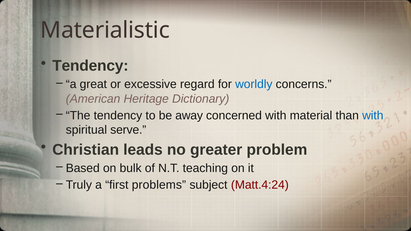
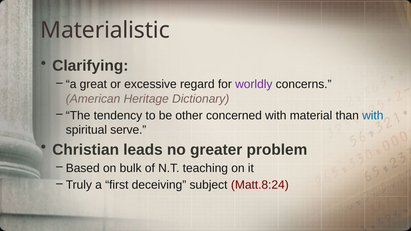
Tendency at (90, 66): Tendency -> Clarifying
worldly colour: blue -> purple
away: away -> other
problems: problems -> deceiving
Matt.4:24: Matt.4:24 -> Matt.8:24
